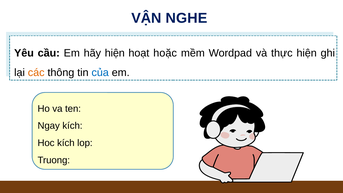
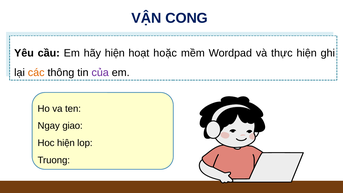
NGHE: NGHE -> CONG
của colour: blue -> purple
Ngay kích: kích -> giao
Hoc kích: kích -> hiện
